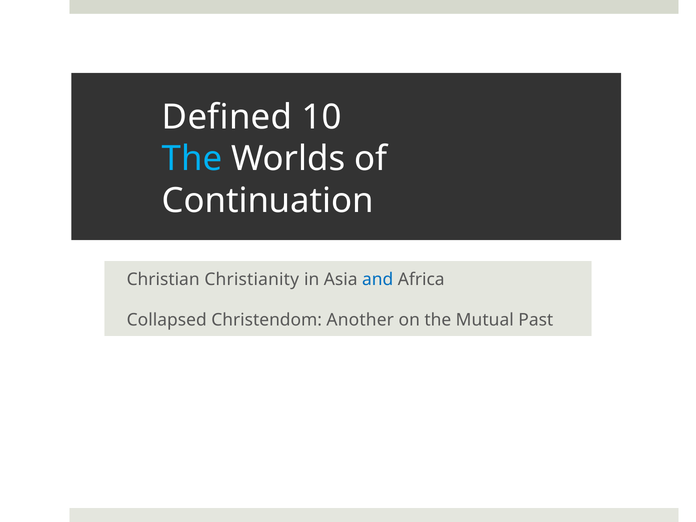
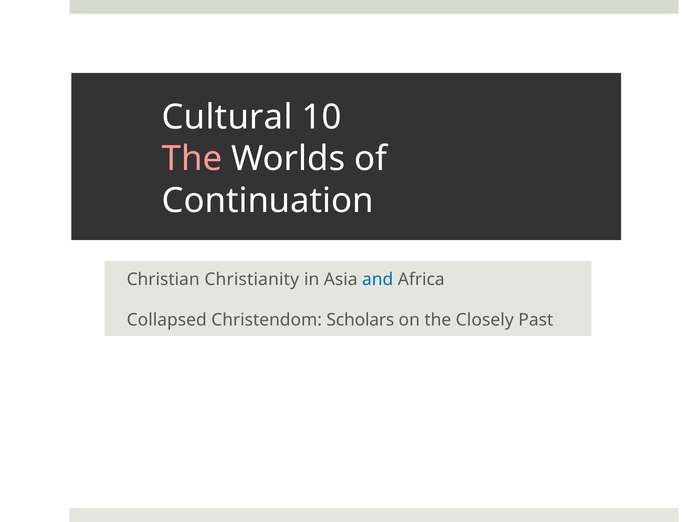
Defined: Defined -> Cultural
The at (192, 159) colour: light blue -> pink
Another: Another -> Scholars
Mutual: Mutual -> Closely
